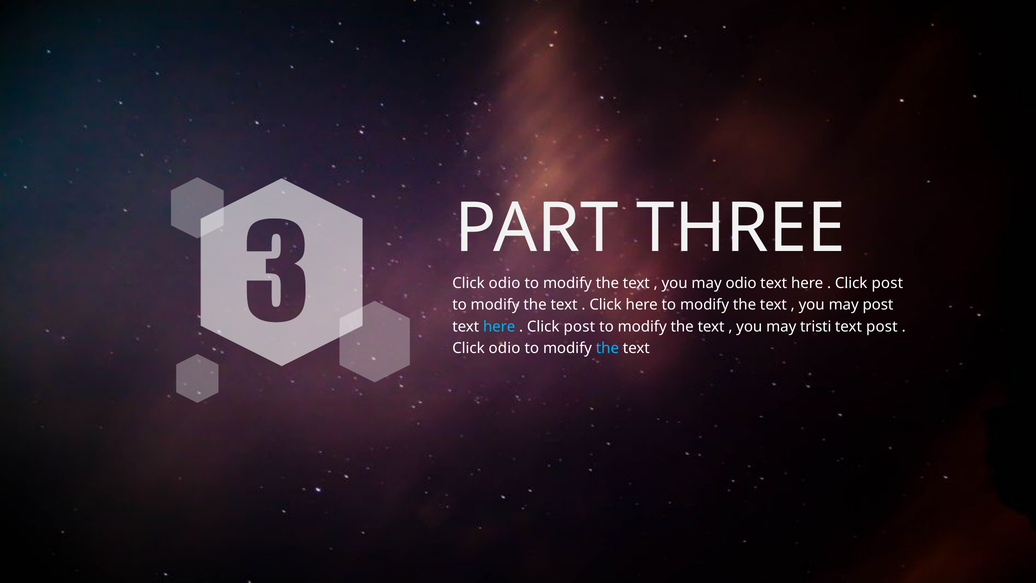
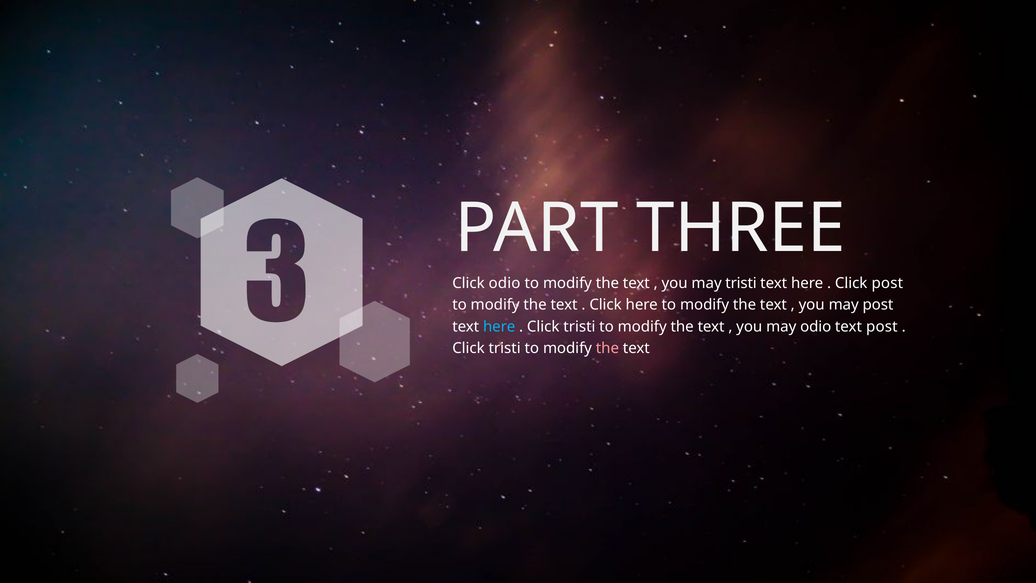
may odio: odio -> tristi
post at (579, 327): post -> tristi
may tristi: tristi -> odio
odio at (505, 348): odio -> tristi
the at (607, 348) colour: light blue -> pink
